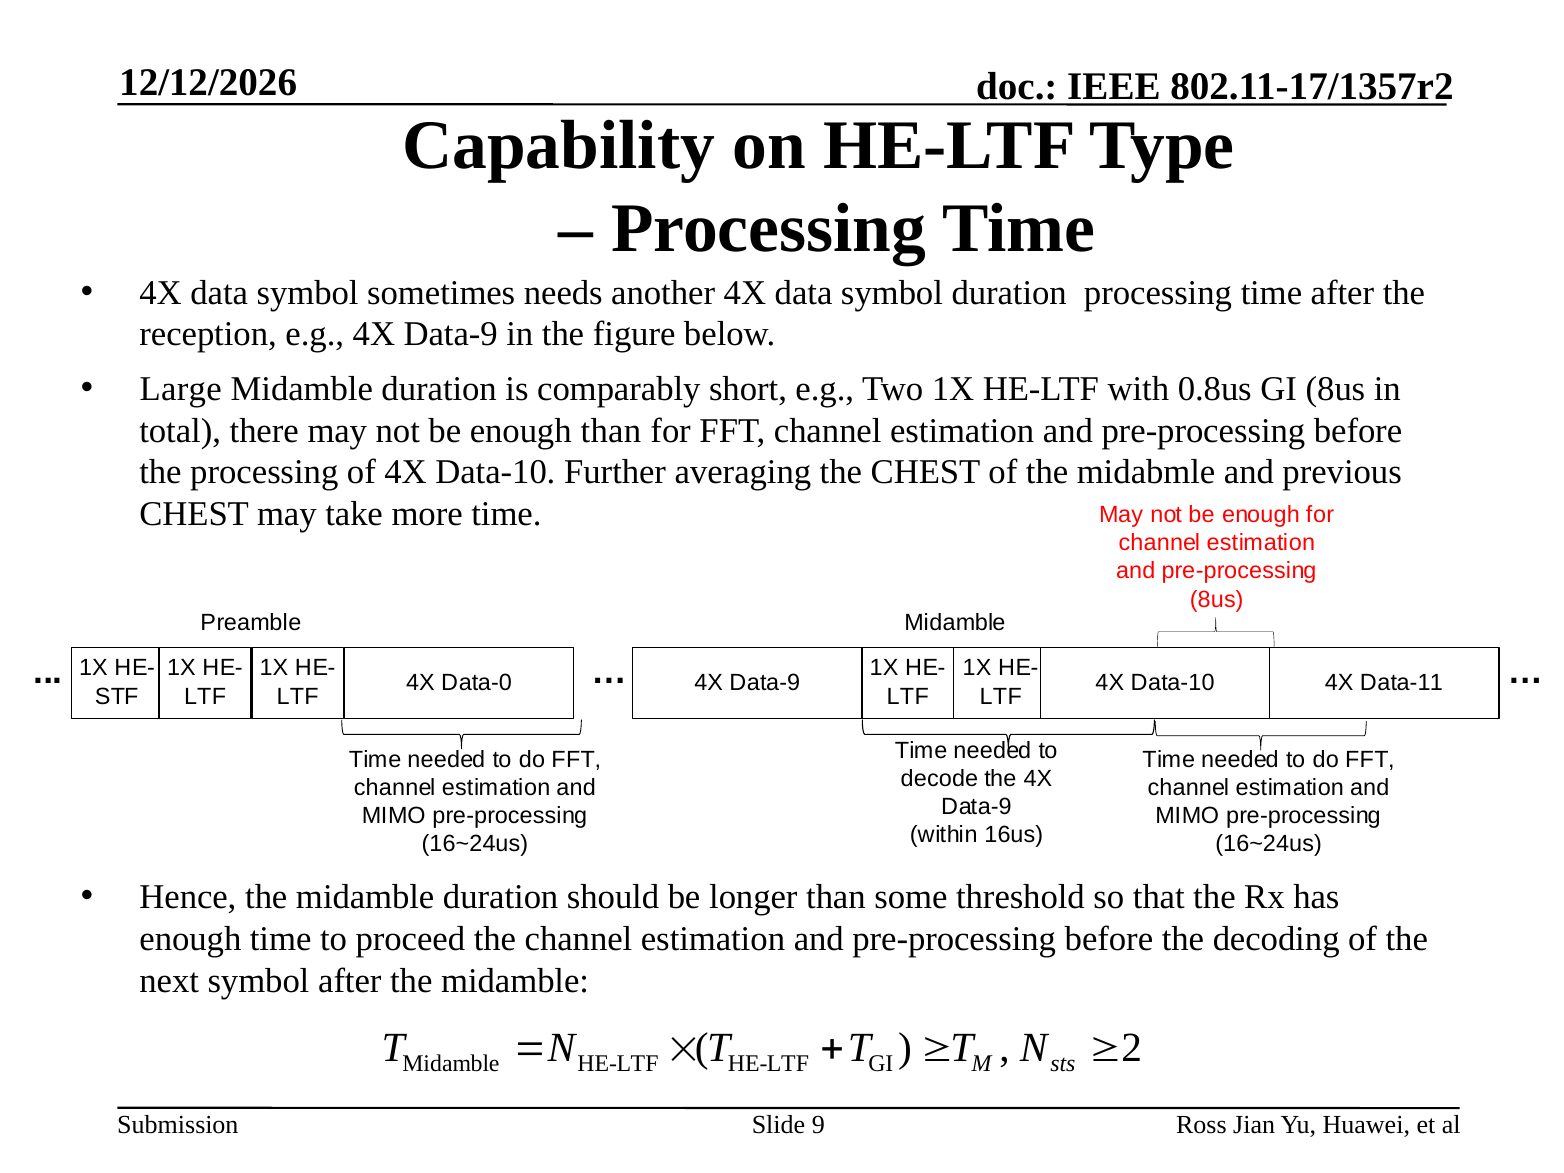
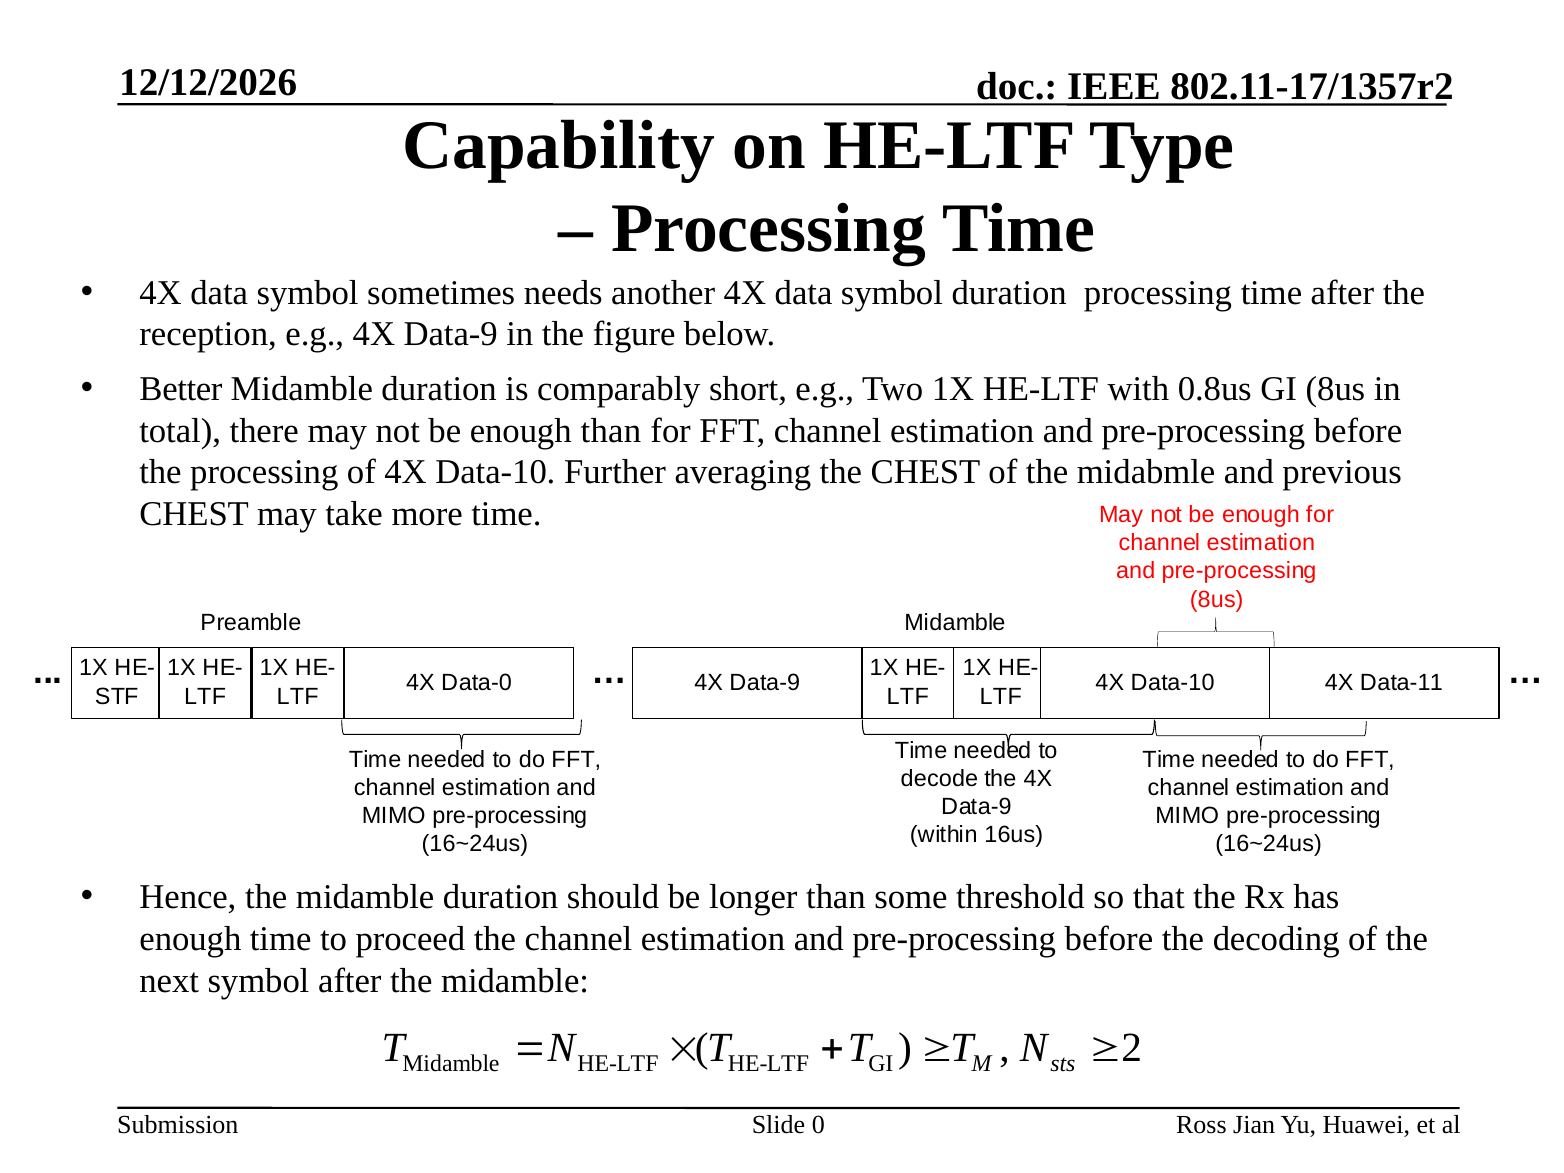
Large: Large -> Better
9: 9 -> 0
